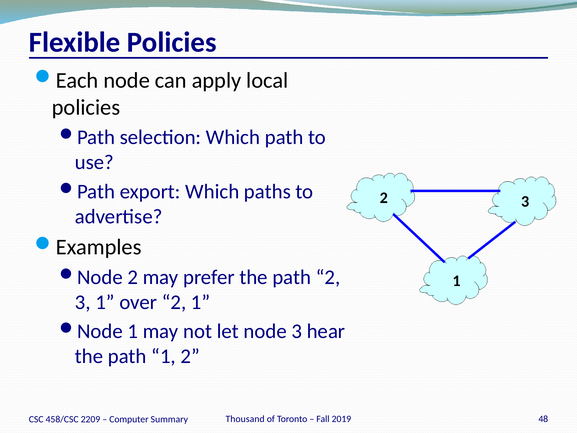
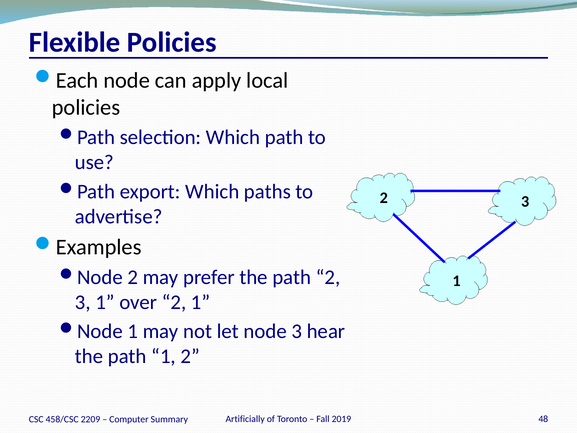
Thousand: Thousand -> Artificially
